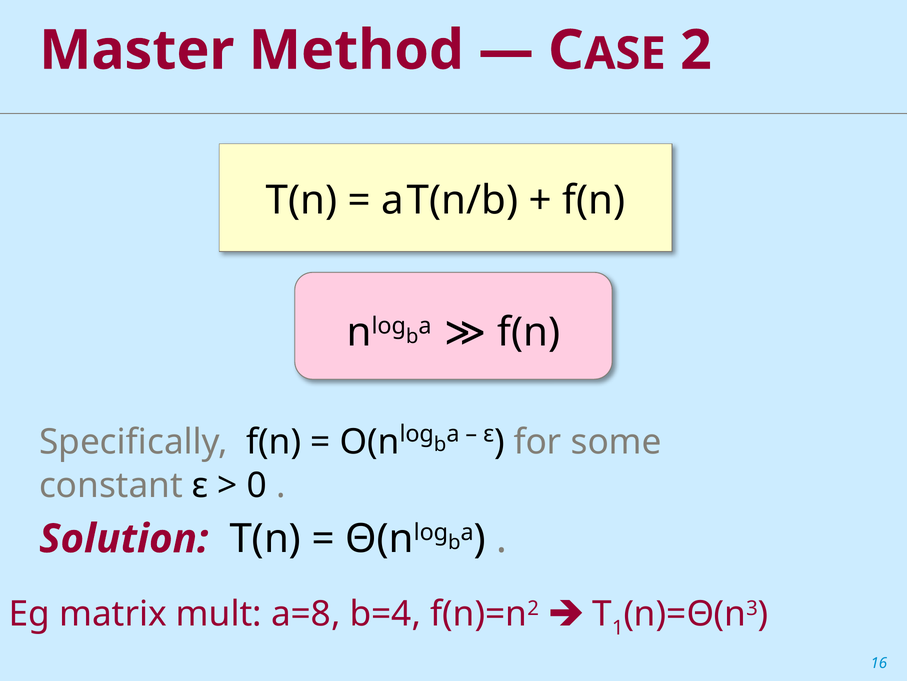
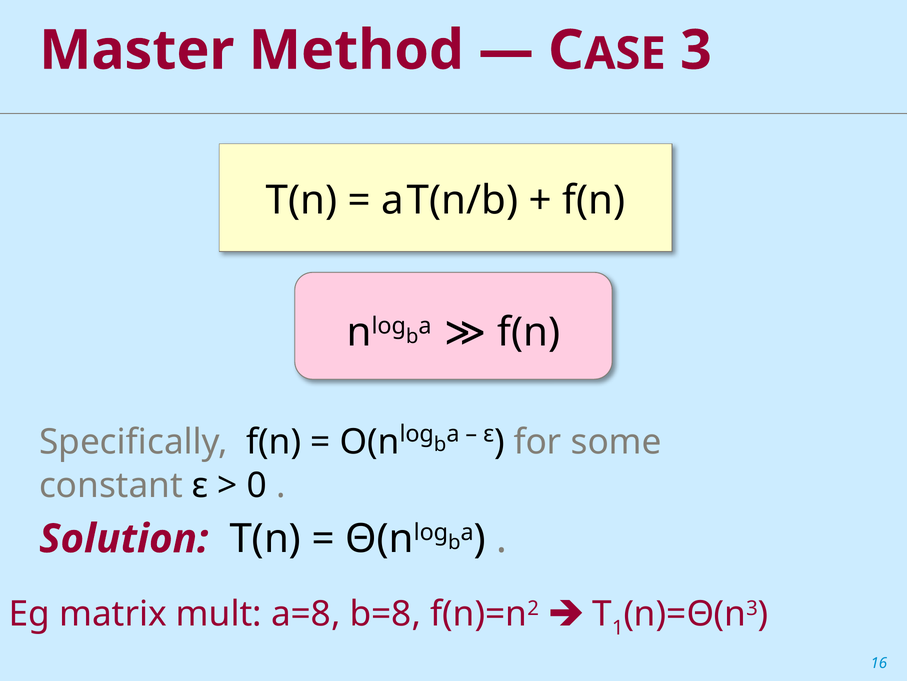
2: 2 -> 3
b=4: b=4 -> b=8
